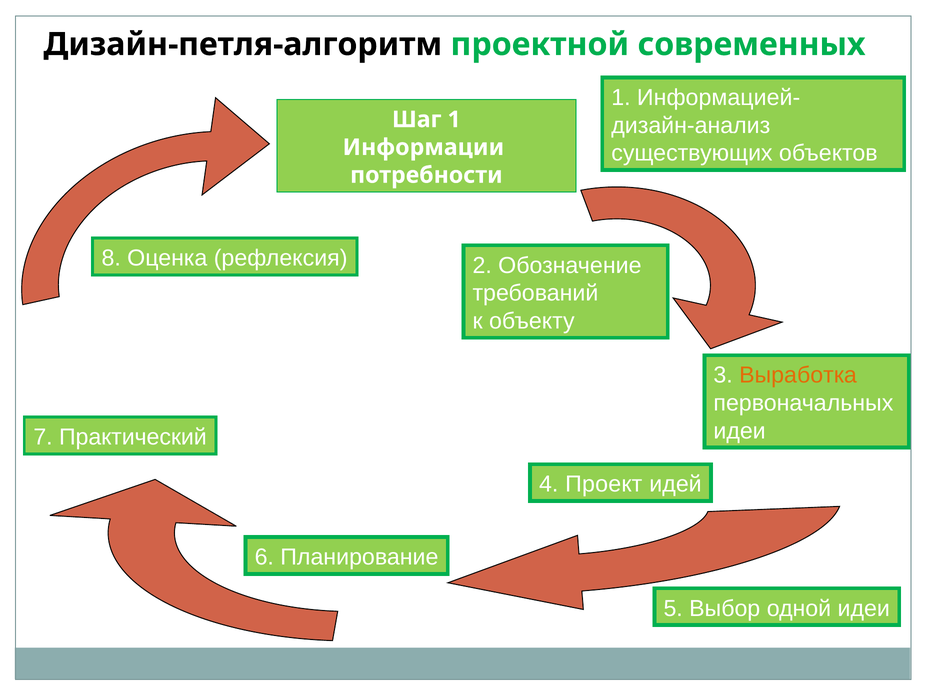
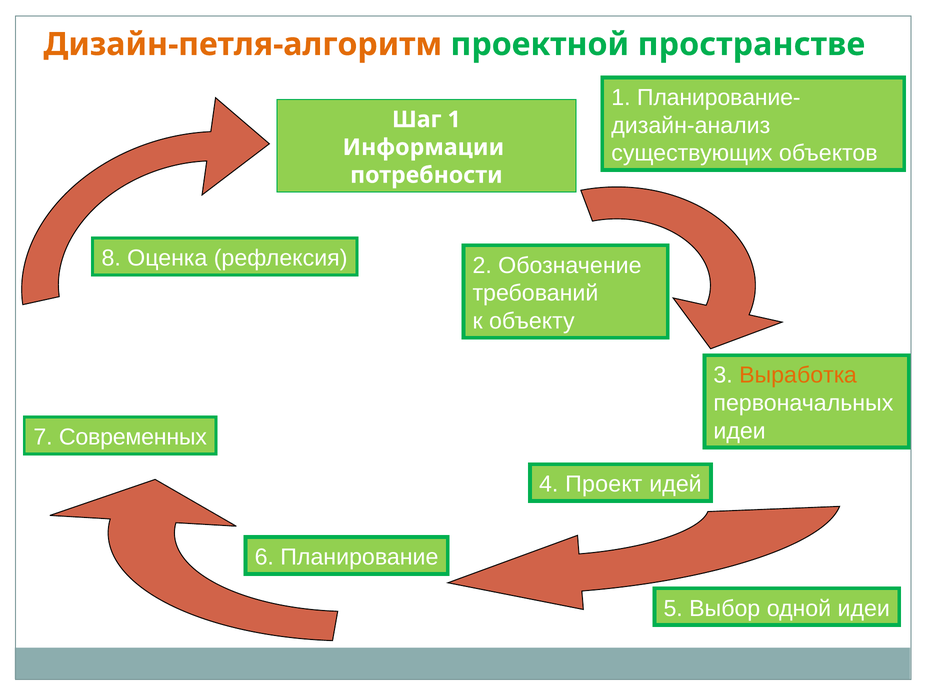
Дизайн-петля-алгоритм colour: black -> orange
современных: современных -> пространстве
Информацией-: Информацией- -> Планирование-
Практический: Практический -> Современных
